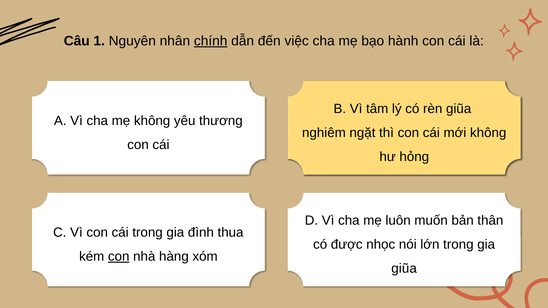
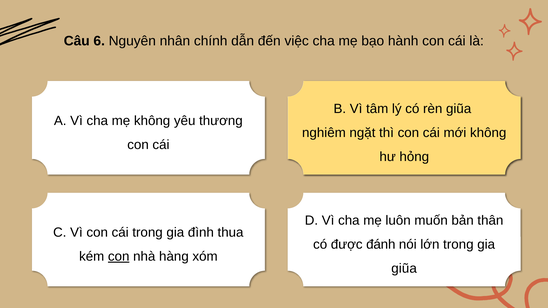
1: 1 -> 6
chính underline: present -> none
nhọc: nhọc -> đánh
